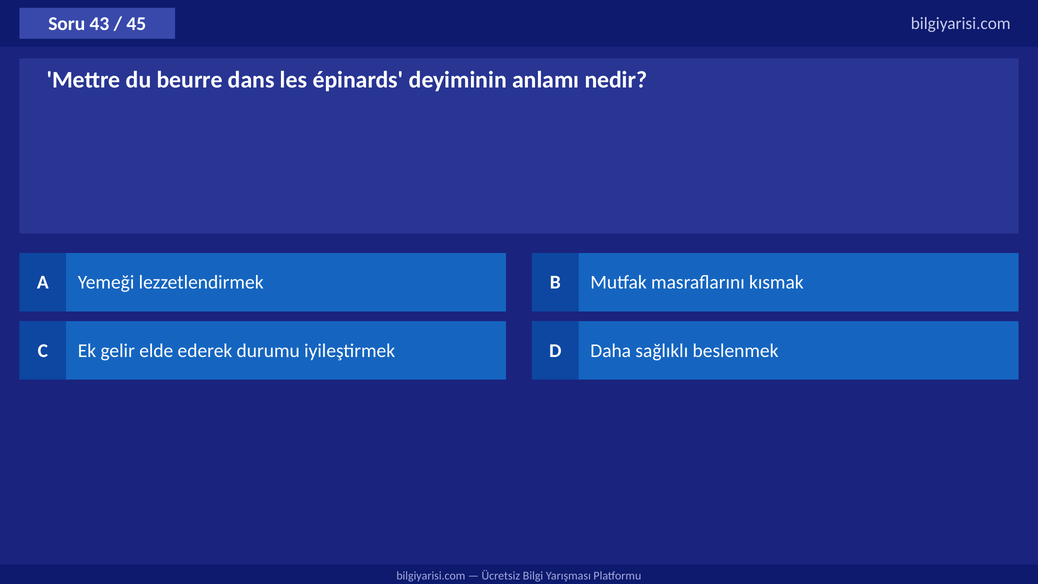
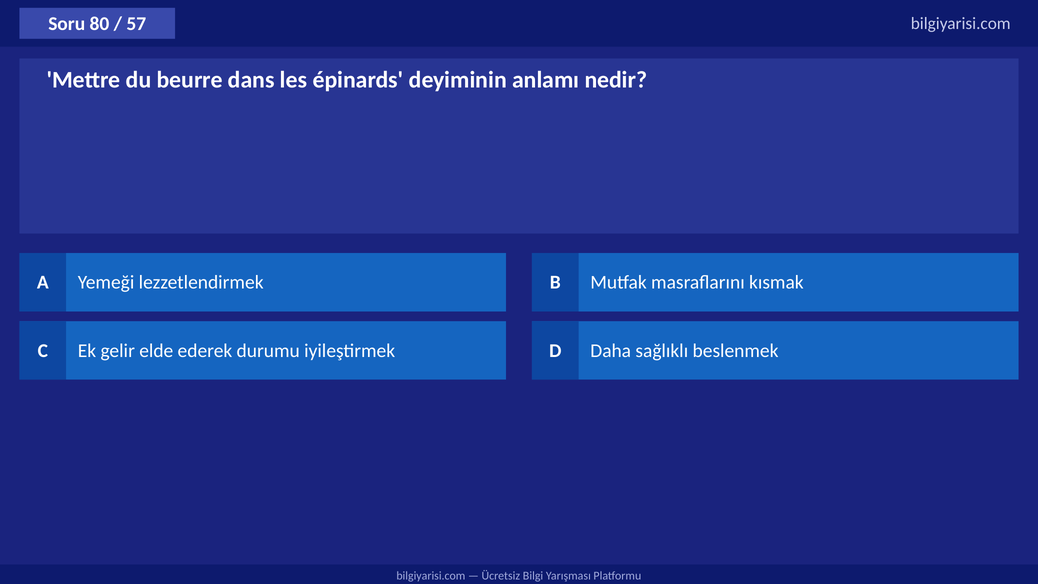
43: 43 -> 80
45: 45 -> 57
